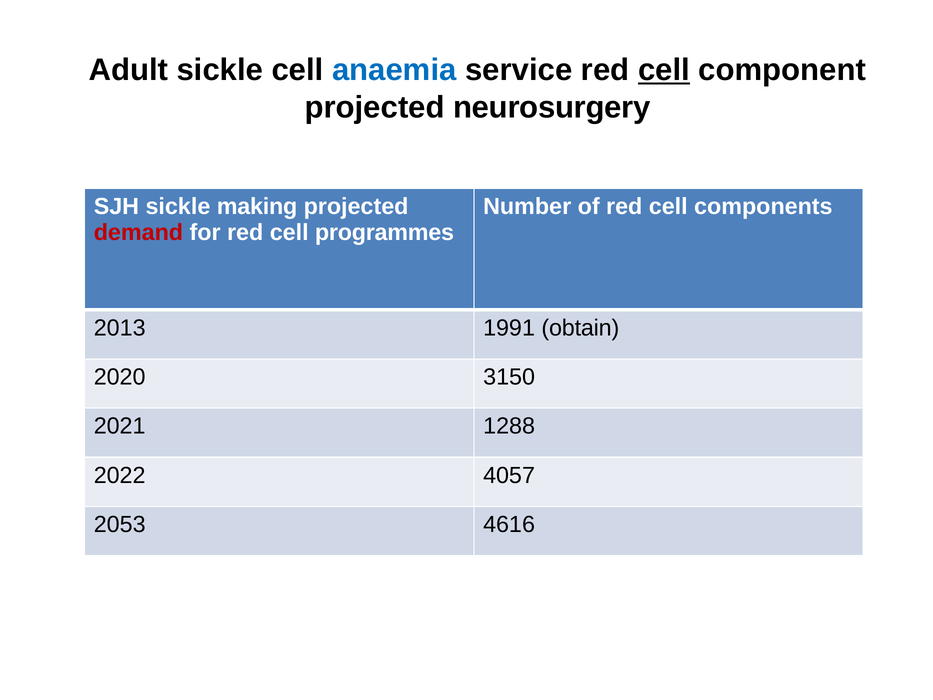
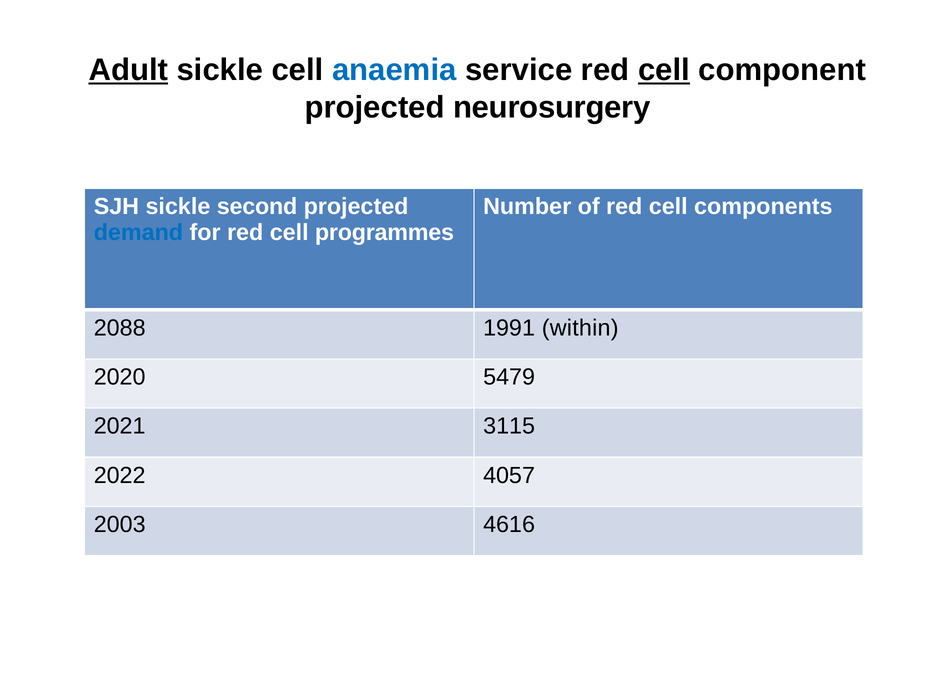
Adult underline: none -> present
making: making -> second
demand colour: red -> blue
2013: 2013 -> 2088
obtain: obtain -> within
3150: 3150 -> 5479
1288: 1288 -> 3115
2053: 2053 -> 2003
